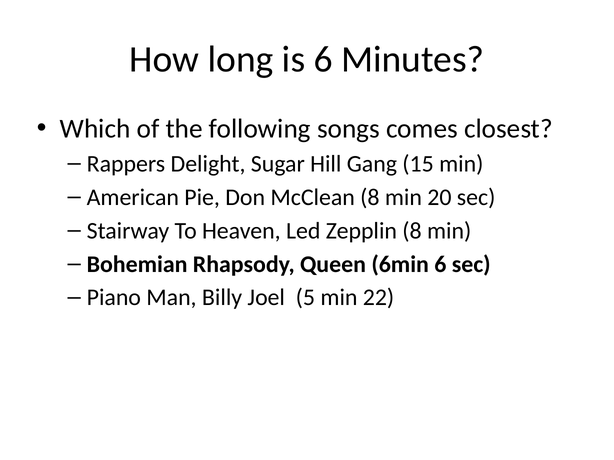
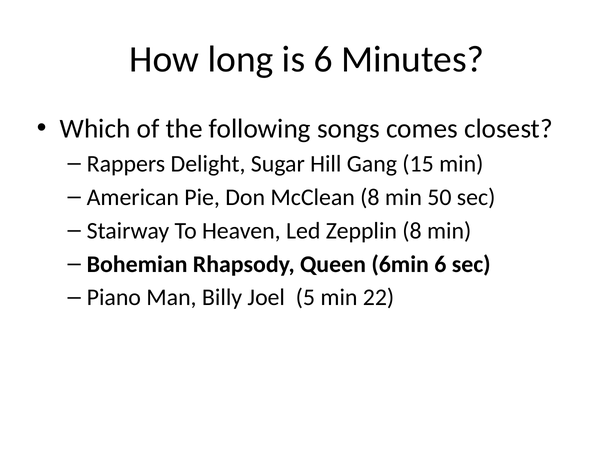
20: 20 -> 50
